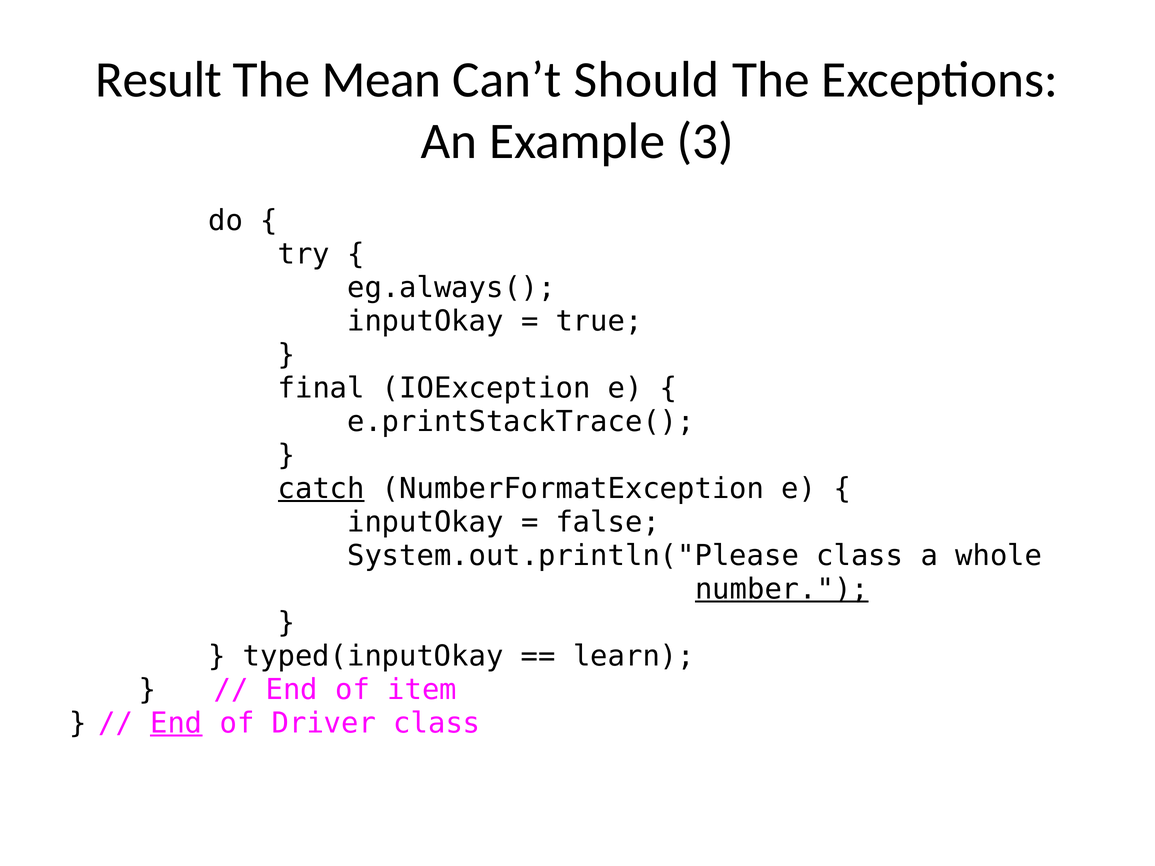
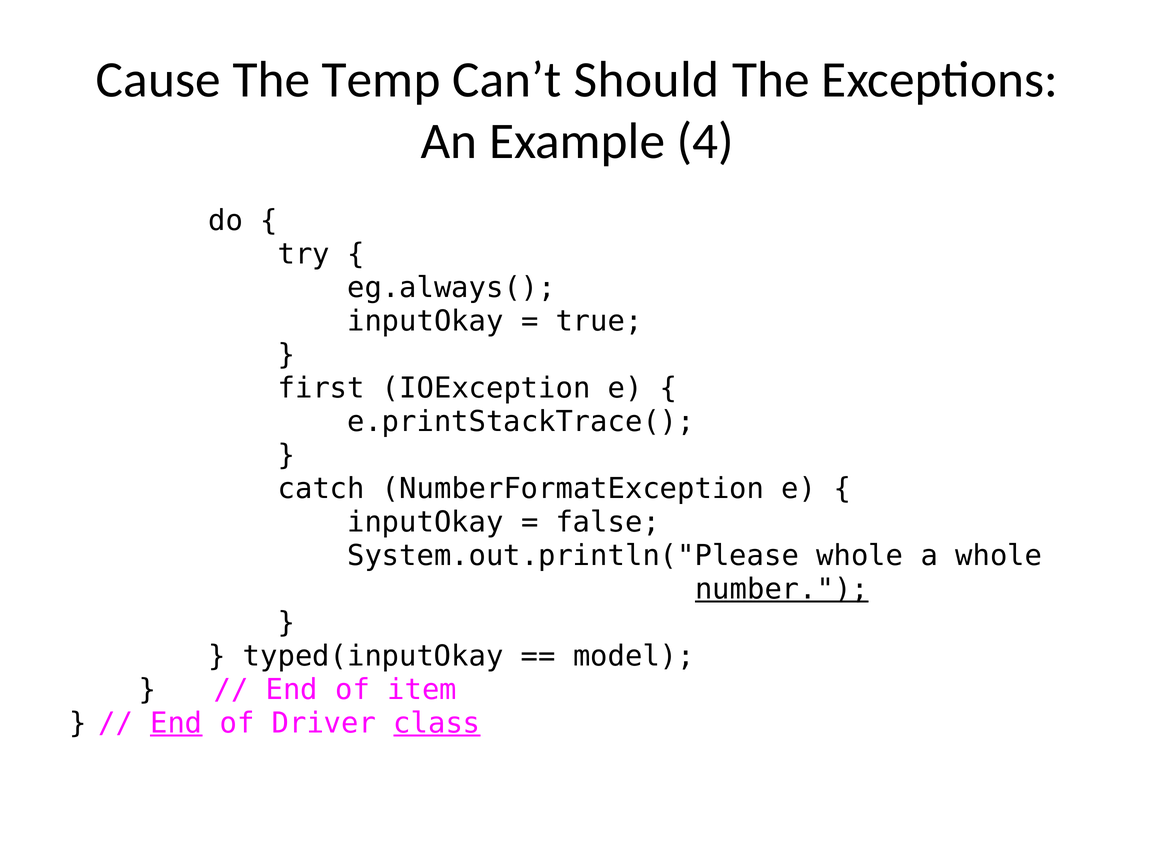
Result: Result -> Cause
Mean: Mean -> Temp
3: 3 -> 4
final: final -> first
catch underline: present -> none
System.out.println("Please class: class -> whole
learn: learn -> model
class at (437, 723) underline: none -> present
